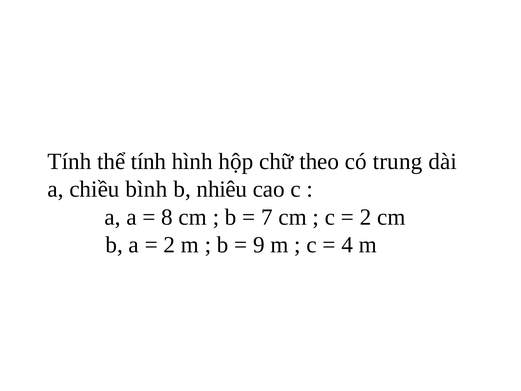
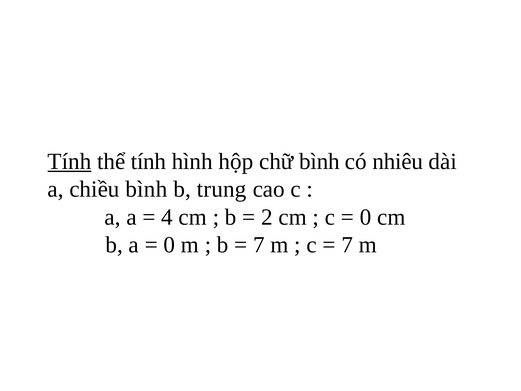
Tính at (69, 161) underline: none -> present
chữ theo: theo -> bình
trung: trung -> nhiêu
nhiêu: nhiêu -> trung
8: 8 -> 4
7: 7 -> 2
2 at (365, 217): 2 -> 0
2 at (169, 245): 2 -> 0
9 at (259, 245): 9 -> 7
4 at (347, 245): 4 -> 7
